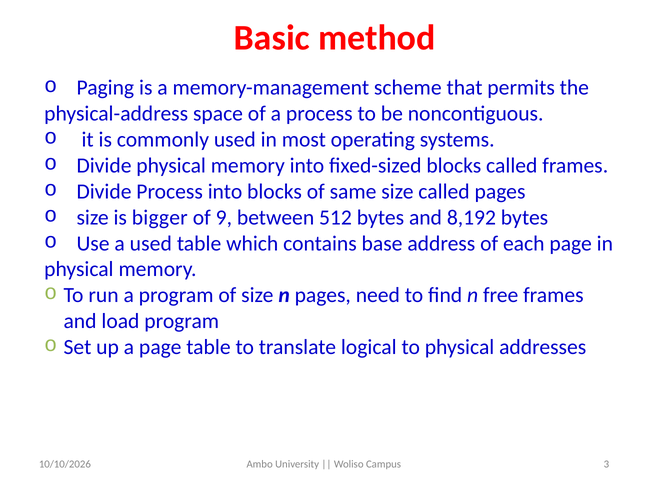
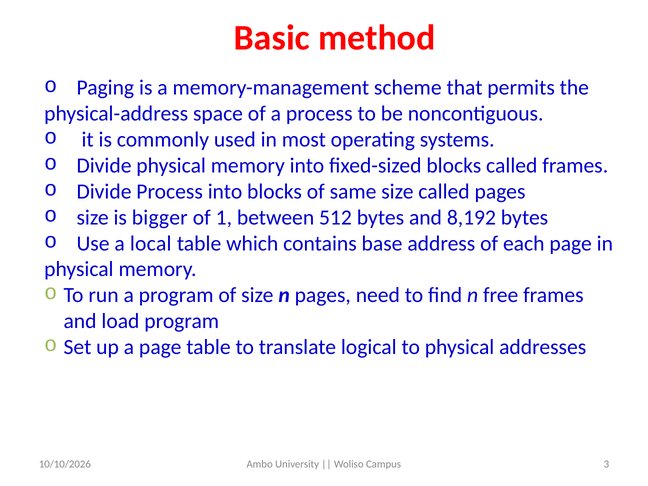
9: 9 -> 1
a used: used -> local
